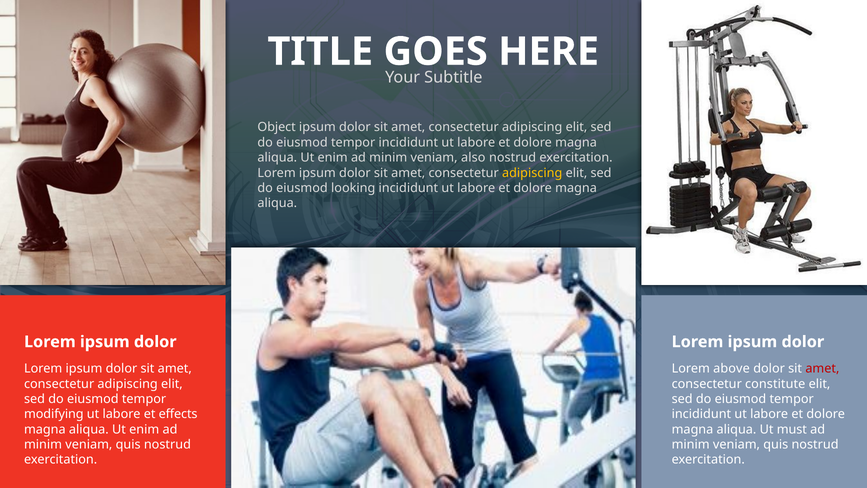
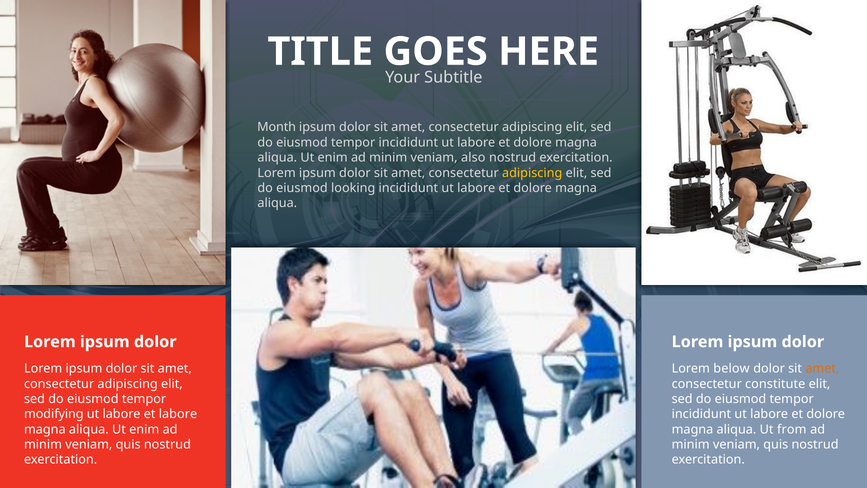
Object: Object -> Month
above: above -> below
amet at (822, 368) colour: red -> orange
et effects: effects -> labore
must: must -> from
